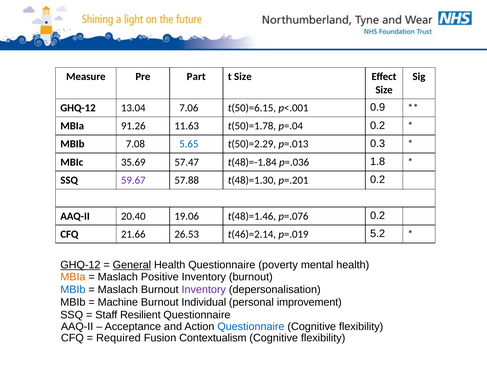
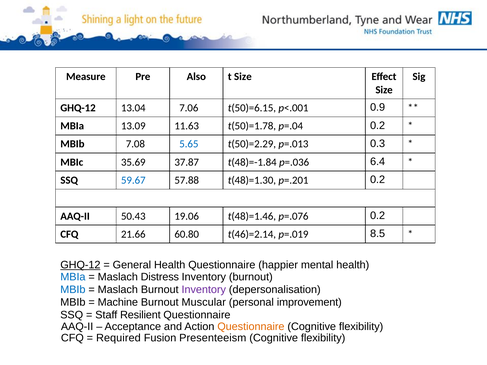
Part: Part -> Also
91.26: 91.26 -> 13.09
57.47: 57.47 -> 37.87
1.8: 1.8 -> 6.4
59.67 colour: purple -> blue
20.40: 20.40 -> 50.43
26.53: 26.53 -> 60.80
5.2: 5.2 -> 8.5
General underline: present -> none
poverty: poverty -> happier
MBIa at (73, 277) colour: orange -> blue
Positive: Positive -> Distress
Individual: Individual -> Muscular
Questionnaire at (251, 327) colour: blue -> orange
Contextualism: Contextualism -> Presenteeism
